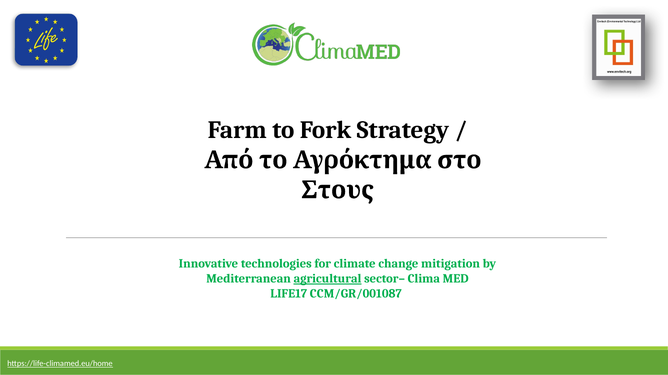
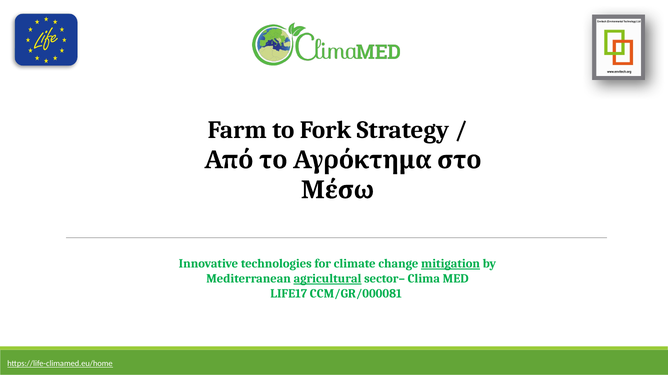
Στους: Στους -> Μέσω
mitigation underline: none -> present
CCM/GR/001087: CCM/GR/001087 -> CCM/GR/000081
